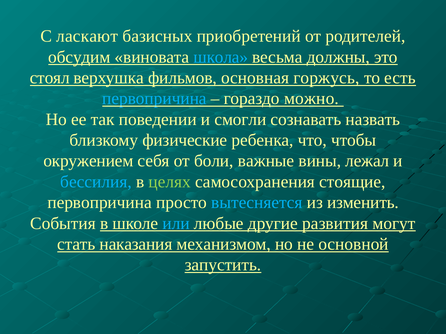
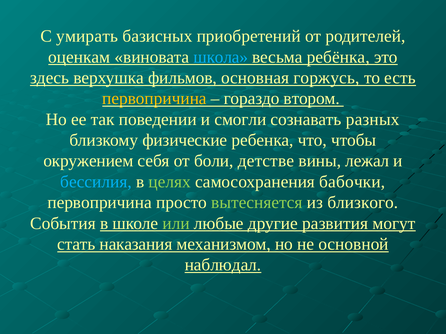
ласкают: ласкают -> умирать
обсудим: обсудим -> оценкам
должны: должны -> ребёнка
стоял: стоял -> здесь
первопричина at (154, 99) colour: light blue -> yellow
можно: можно -> втором
назвать: назвать -> разных
важные: важные -> детстве
стоящие: стоящие -> бабочки
вытесняется colour: light blue -> light green
изменить: изменить -> близкого
или colour: light blue -> light green
запустить: запустить -> наблюдал
